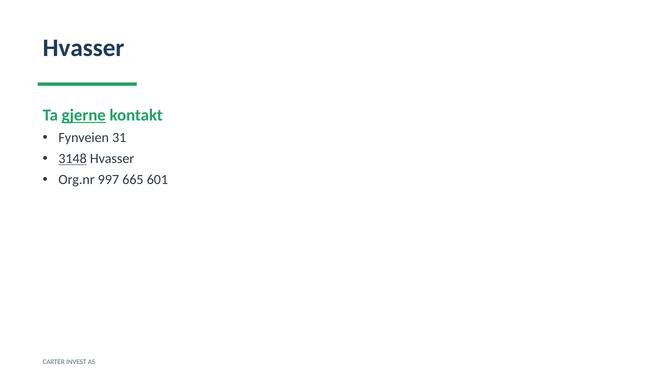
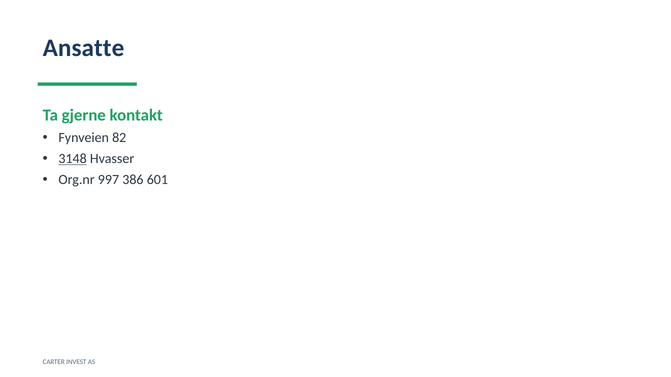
Hvasser at (84, 48): Hvasser -> Ansatte
gjerne underline: present -> none
31: 31 -> 82
665: 665 -> 386
